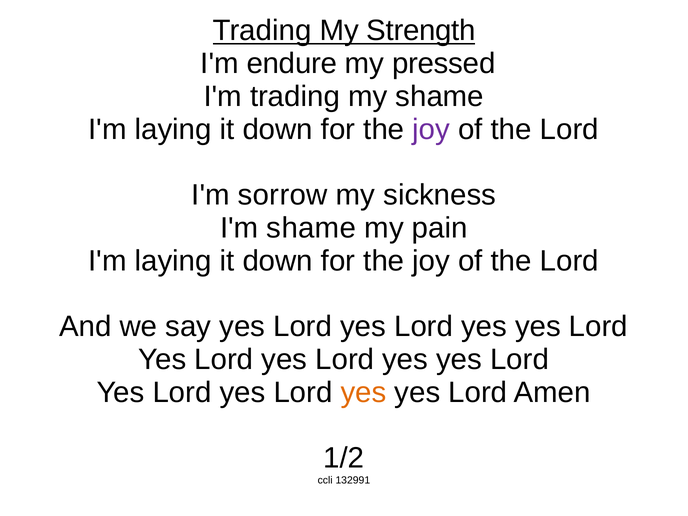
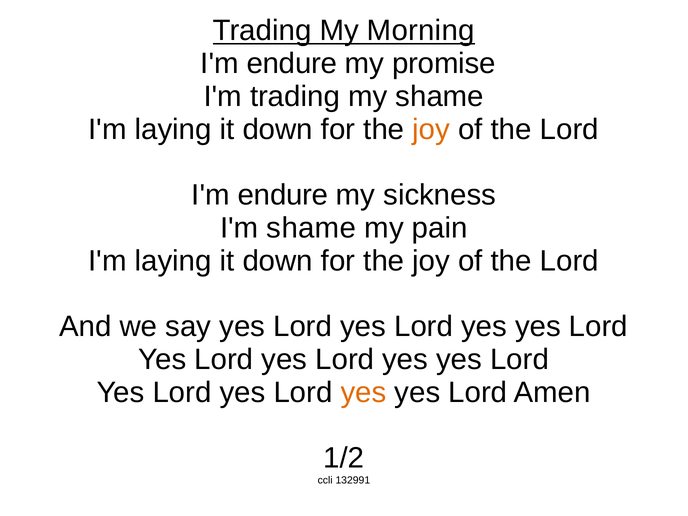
Strength: Strength -> Morning
pressed: pressed -> promise
joy at (431, 129) colour: purple -> orange
sorrow at (283, 195): sorrow -> endure
